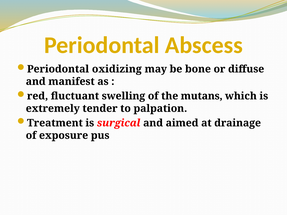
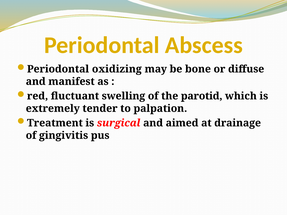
mutans: mutans -> parotid
exposure: exposure -> gingivitis
